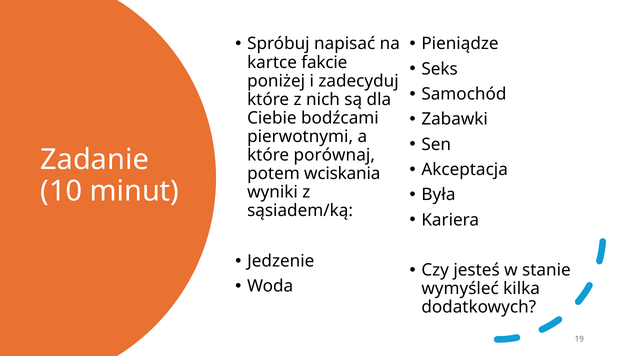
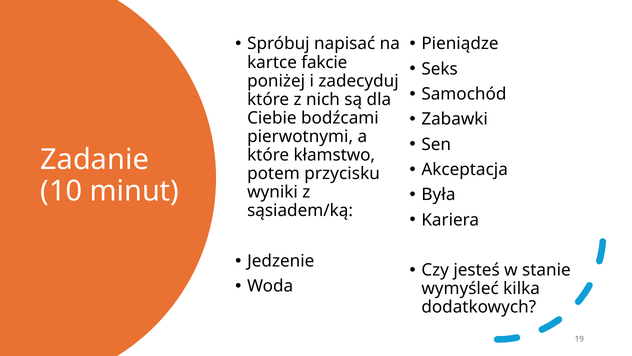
porównaj: porównaj -> kłamstwo
wciskania: wciskania -> przycisku
